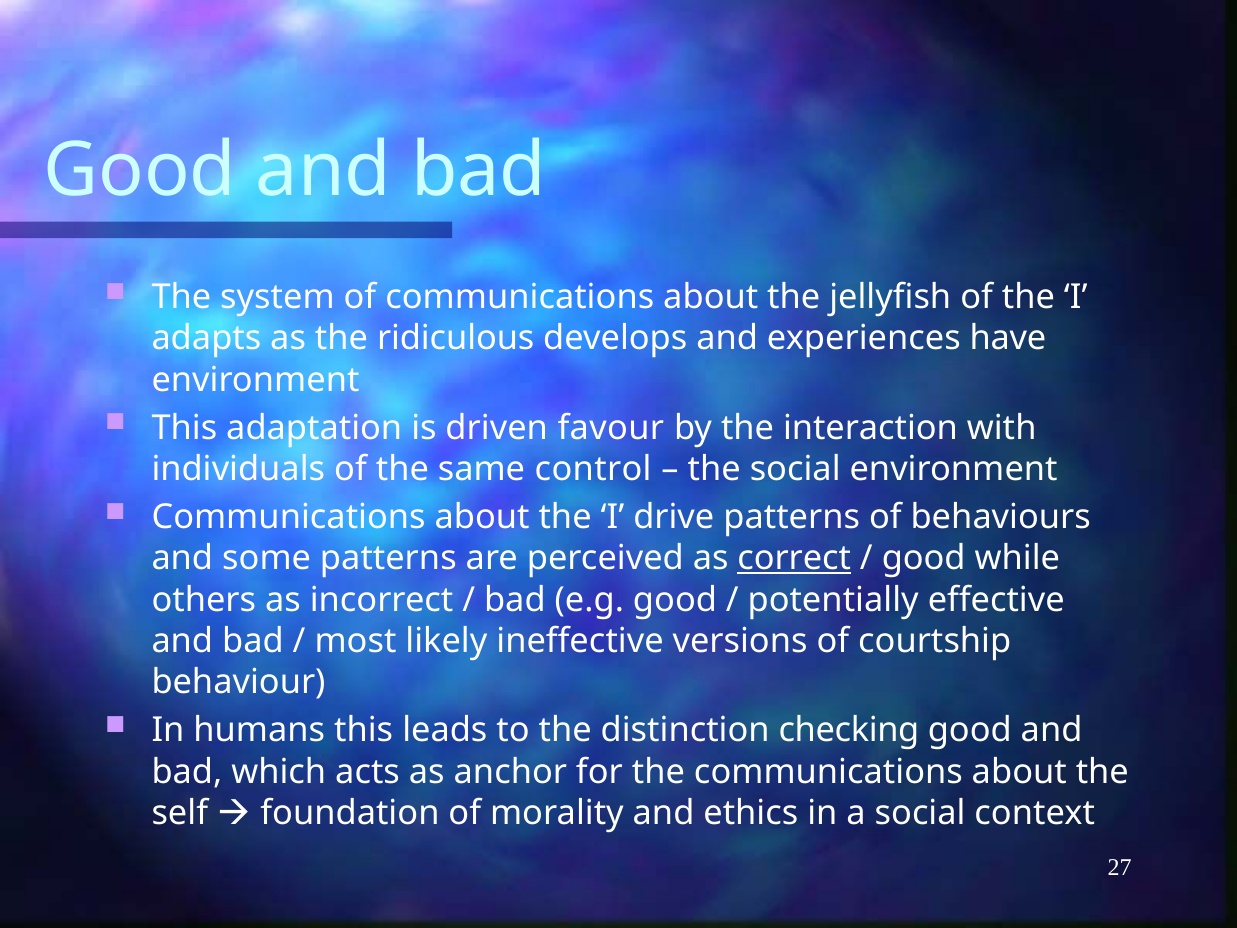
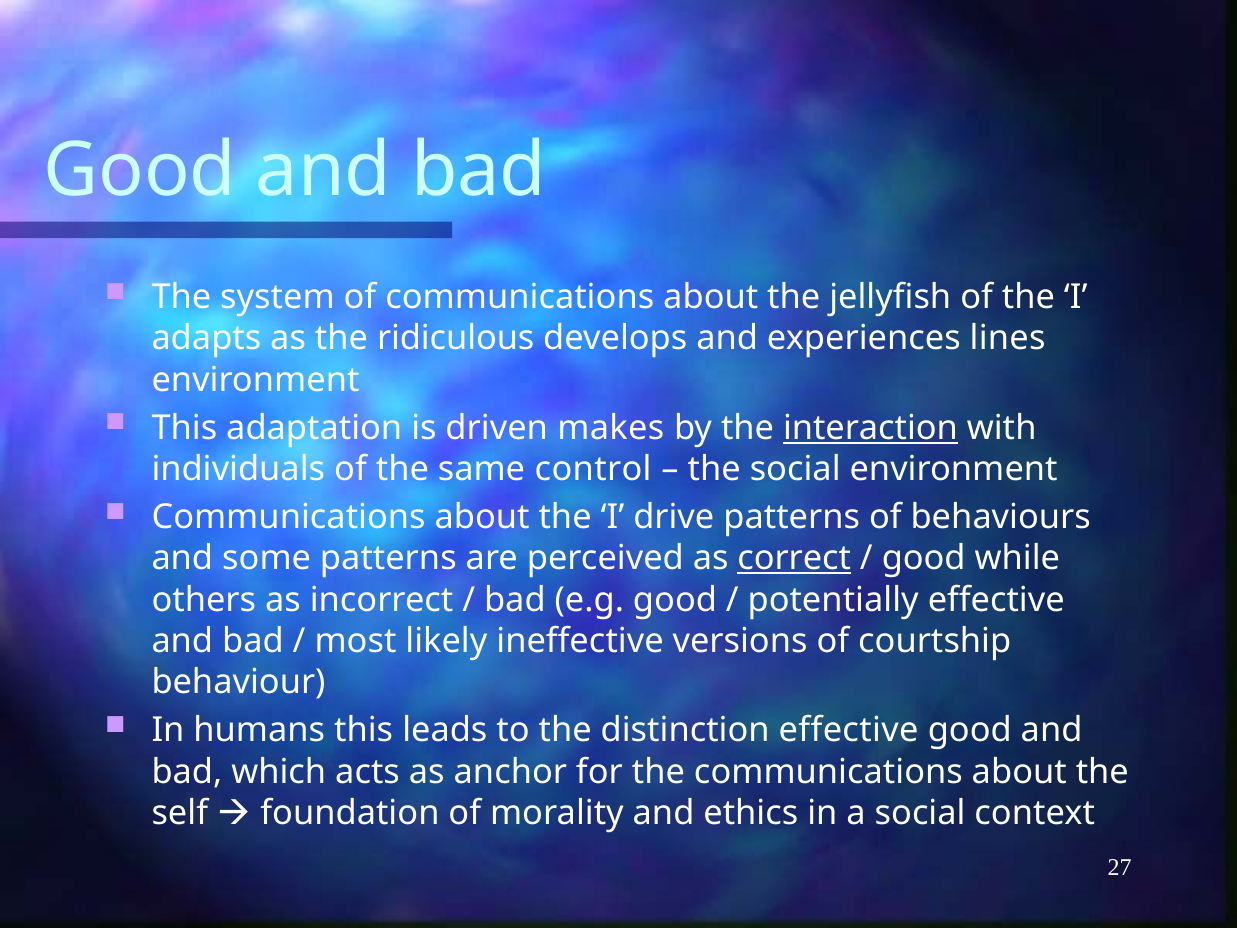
have: have -> lines
favour: favour -> makes
interaction underline: none -> present
distinction checking: checking -> effective
